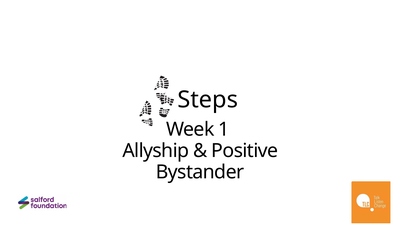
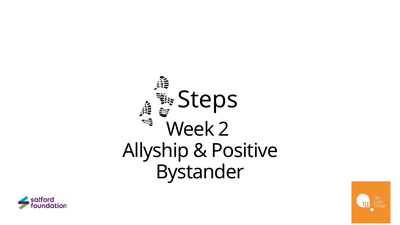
1: 1 -> 2
